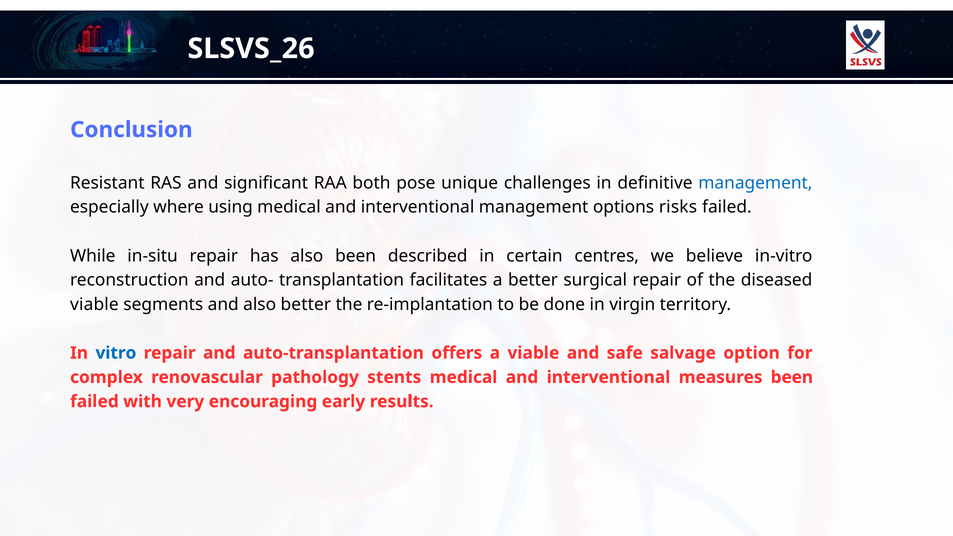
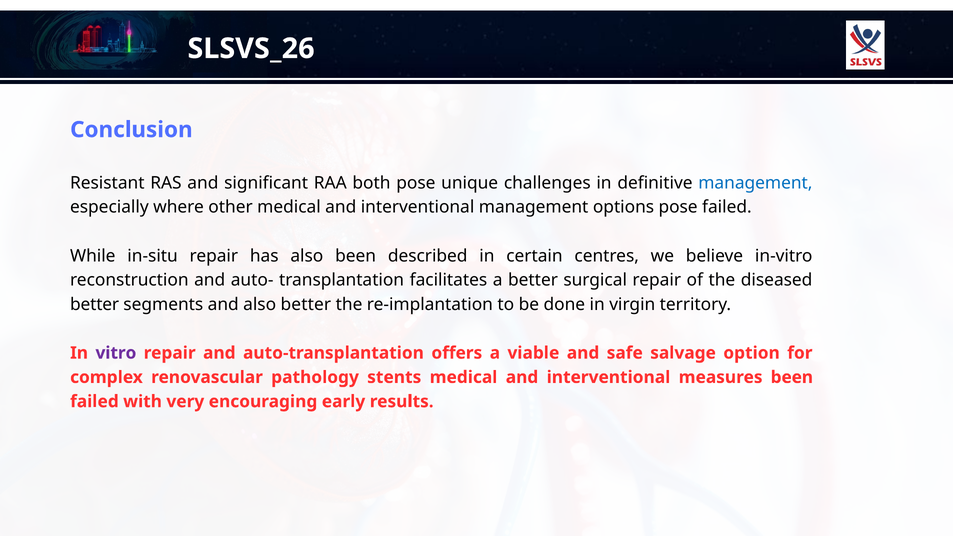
using: using -> other
options risks: risks -> pose
viable at (94, 304): viable -> better
vitro colour: blue -> purple
